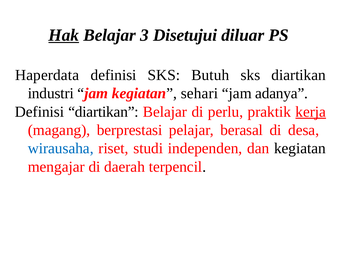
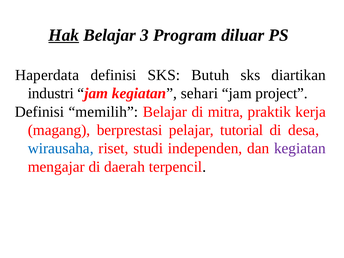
Disetujui: Disetujui -> Program
adanya: adanya -> project
Definisi diartikan: diartikan -> memilih
perlu: perlu -> mitra
kerja underline: present -> none
berasal: berasal -> tutorial
kegiatan at (300, 148) colour: black -> purple
